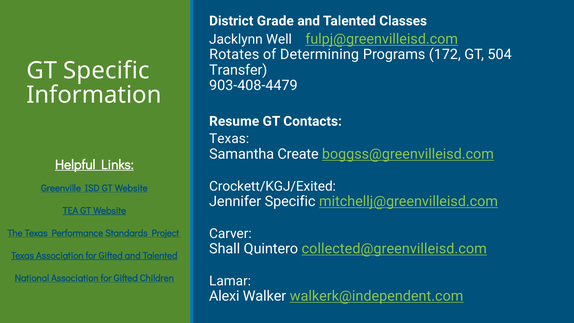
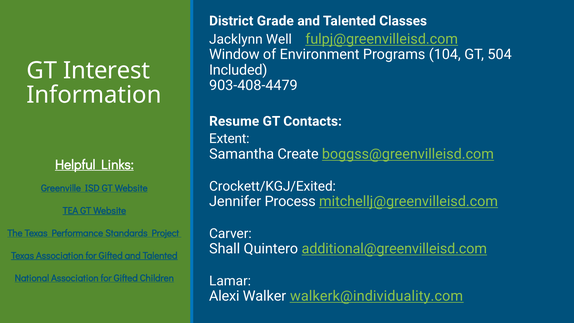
Rotates: Rotates -> Window
Determining: Determining -> Environment
172: 172 -> 104
GT Specific: Specific -> Interest
Transfer: Transfer -> Included
Texas at (229, 139): Texas -> Extent
Jennifer Specific: Specific -> Process
collected@greenvilleisd.com: collected@greenvilleisd.com -> additional@greenvilleisd.com
walkerk@independent.com: walkerk@independent.com -> walkerk@individuality.com
